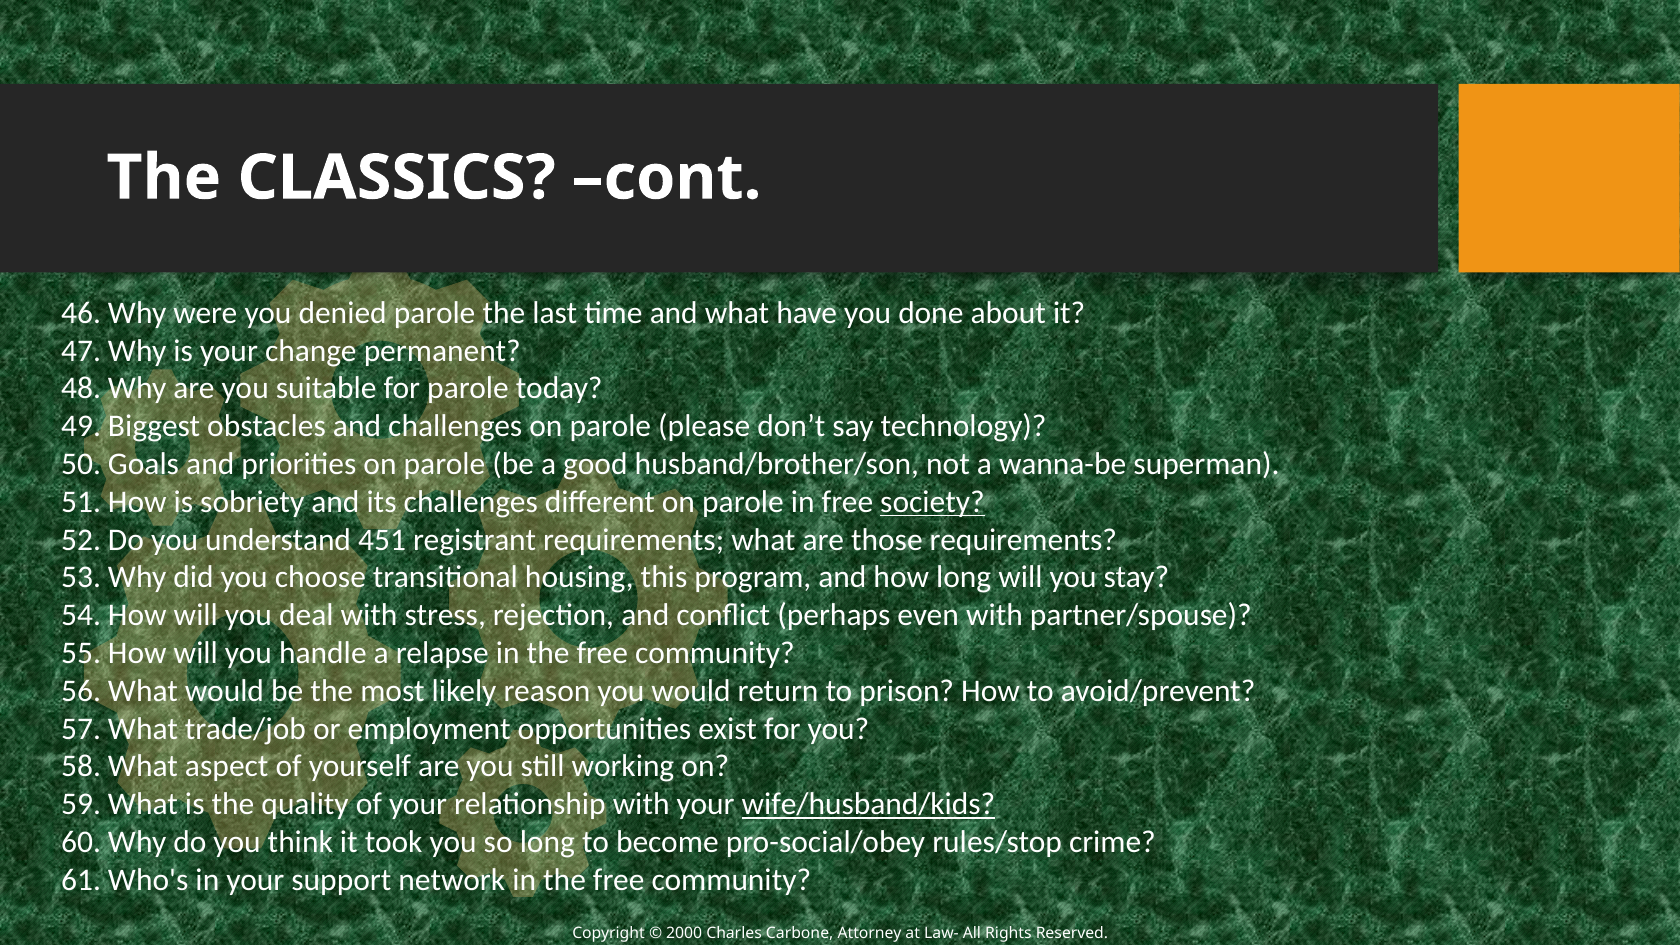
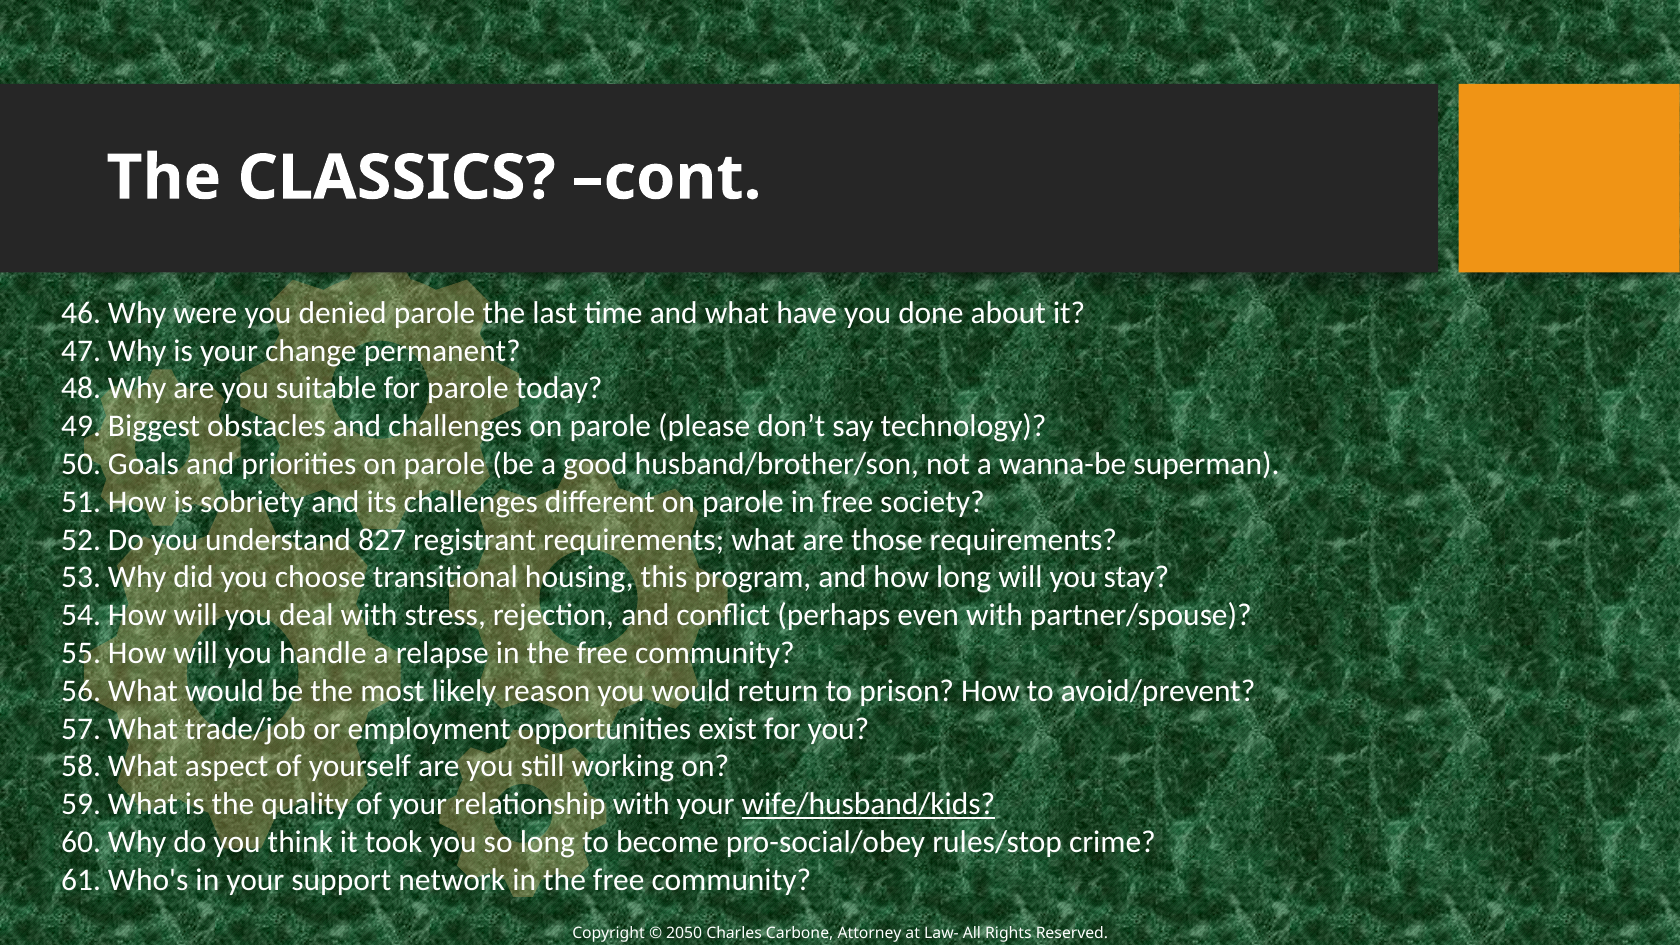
society underline: present -> none
451: 451 -> 827
2000: 2000 -> 2050
